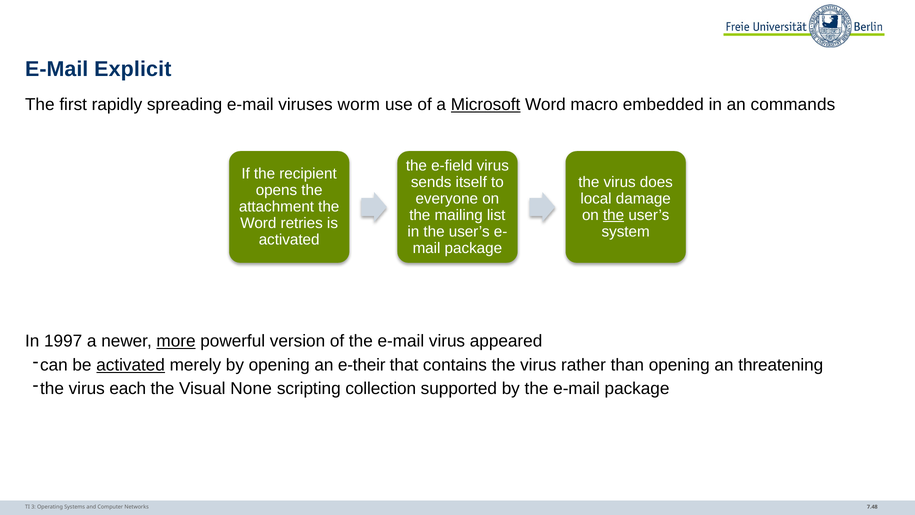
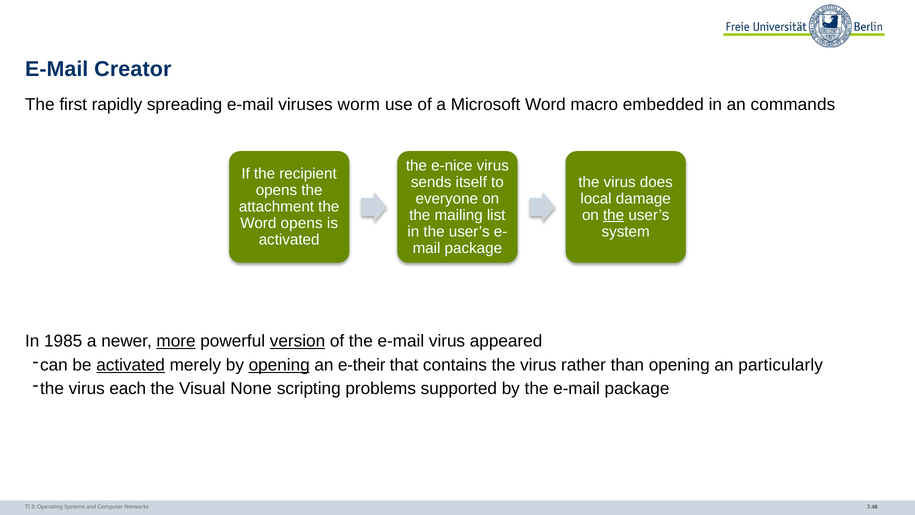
Explicit: Explicit -> Creator
Microsoft underline: present -> none
e-field: e-field -> e-nice
Word retries: retries -> opens
1997: 1997 -> 1985
version underline: none -> present
opening at (279, 365) underline: none -> present
threatening: threatening -> particularly
collection: collection -> problems
